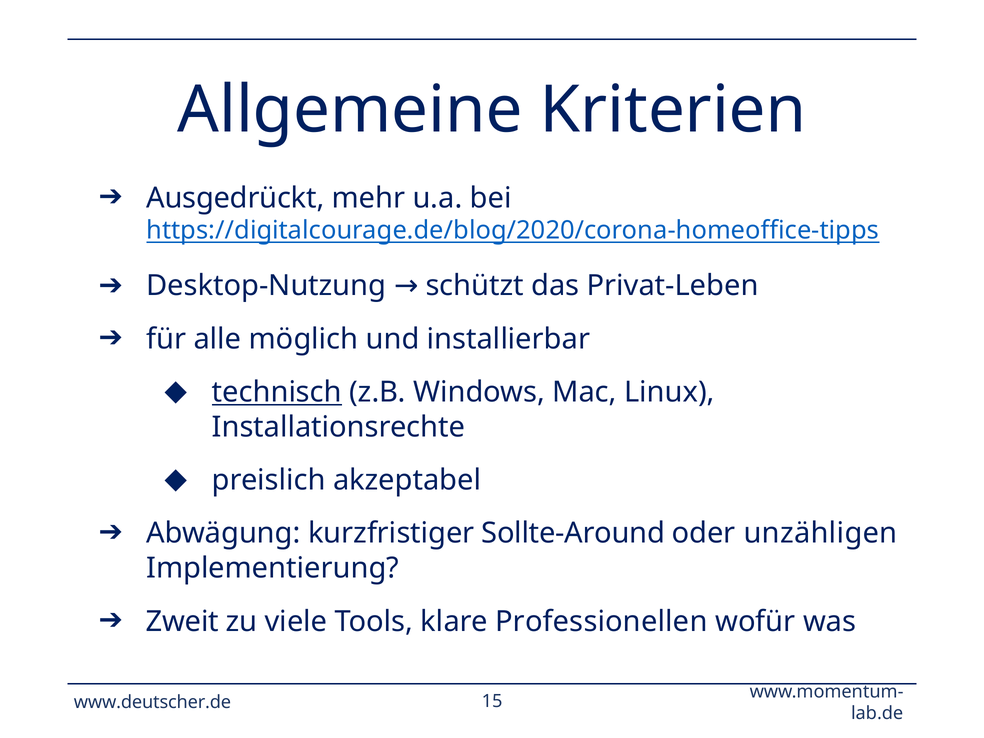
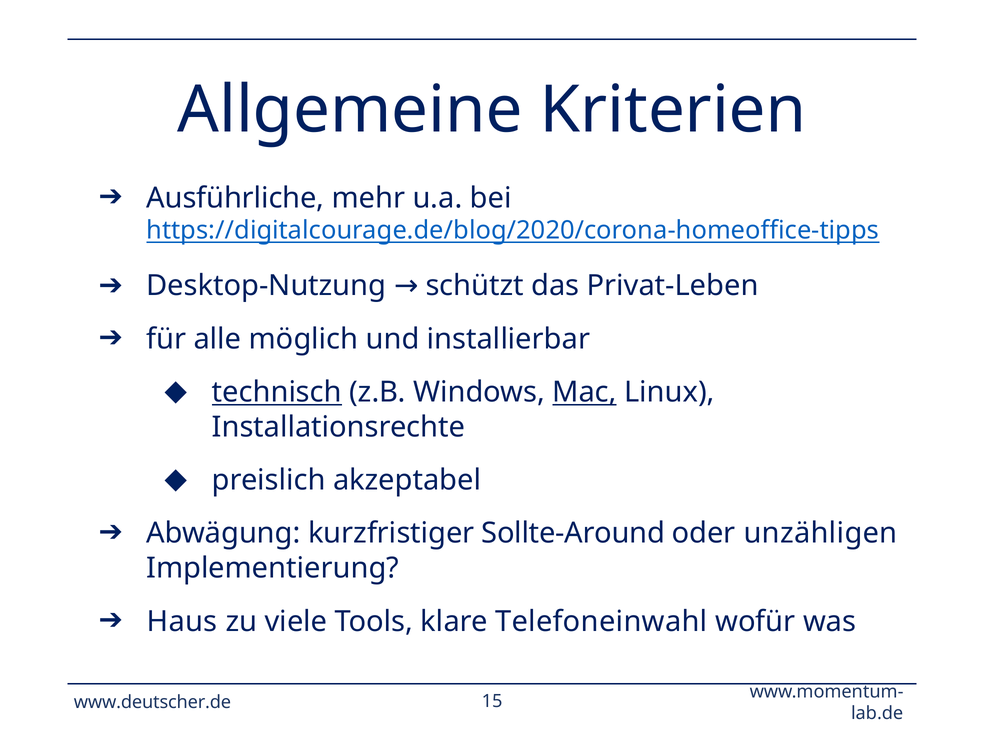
Ausgedrückt: Ausgedrückt -> Ausführliche
Mac underline: none -> present
Zweit: Zweit -> Haus
Professionellen: Professionellen -> Telefoneinwahl
